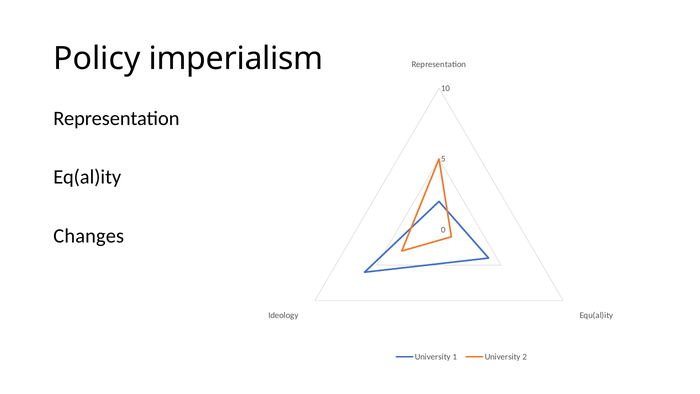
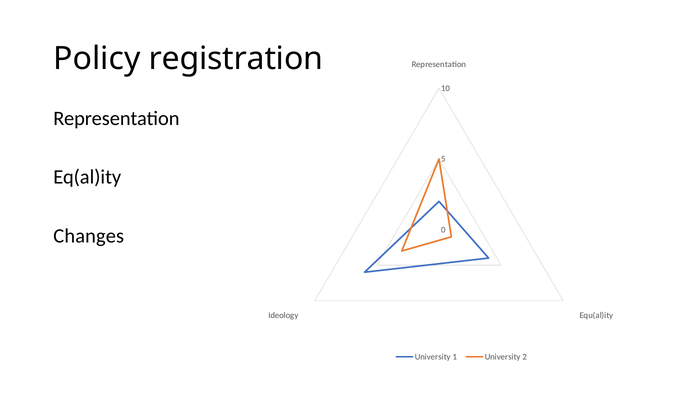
imperialism: imperialism -> registration
